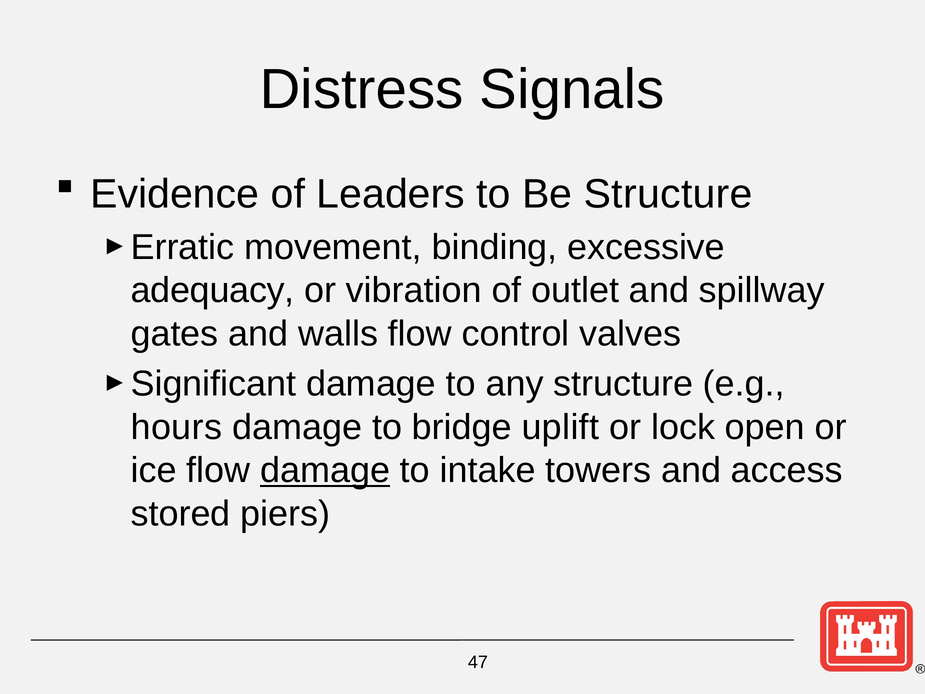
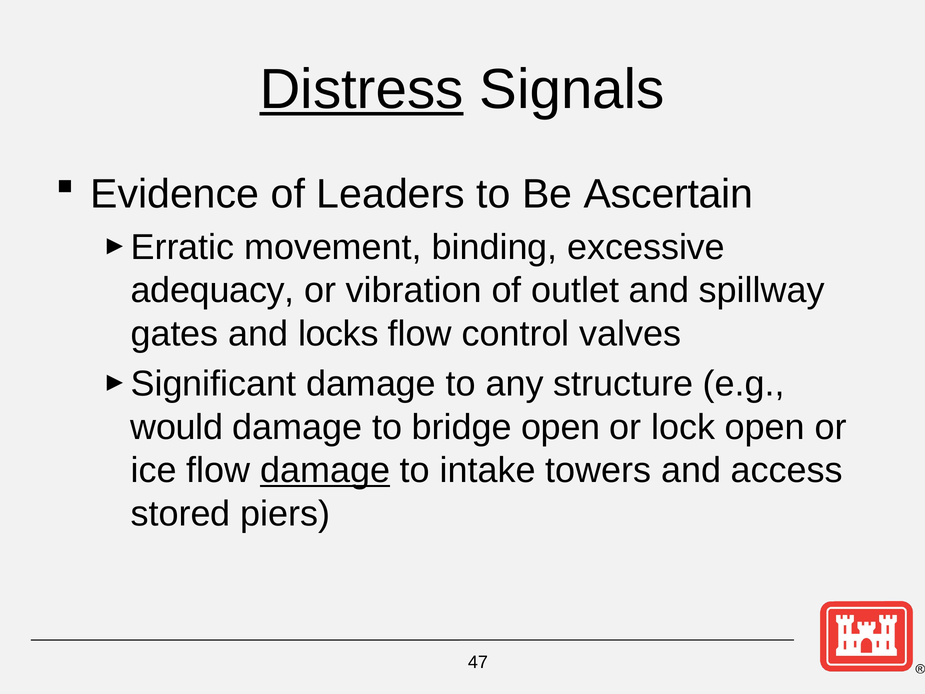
Distress underline: none -> present
Be Structure: Structure -> Ascertain
walls: walls -> locks
hours: hours -> would
bridge uplift: uplift -> open
